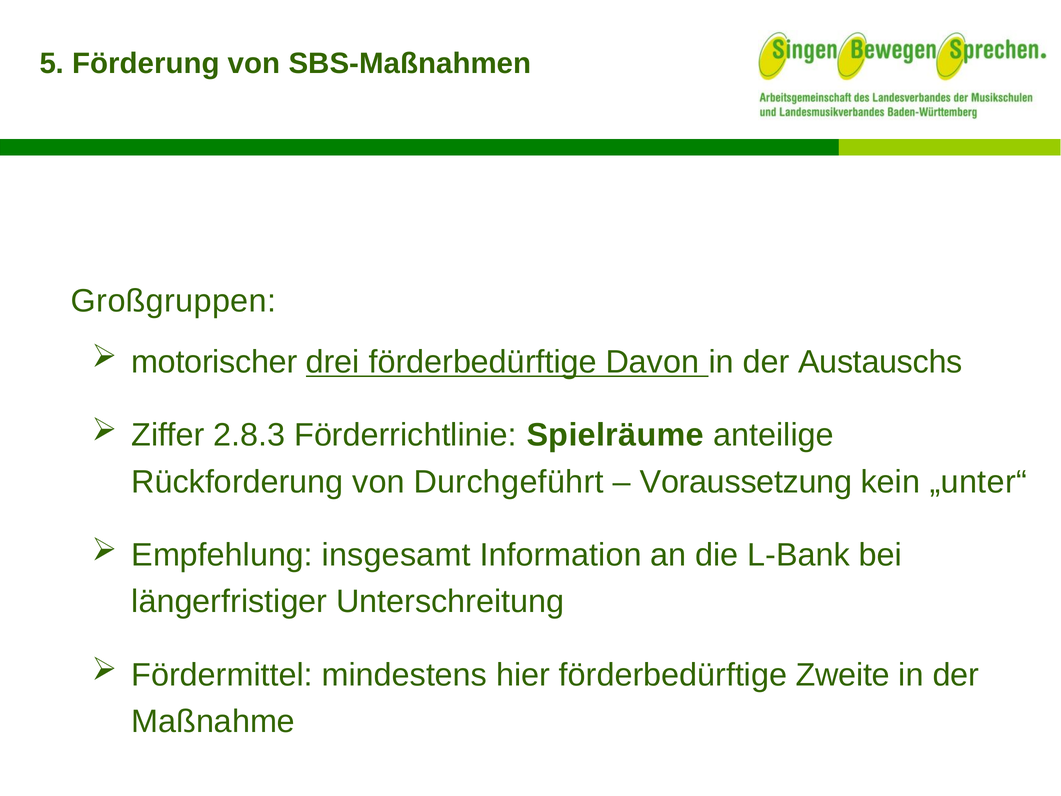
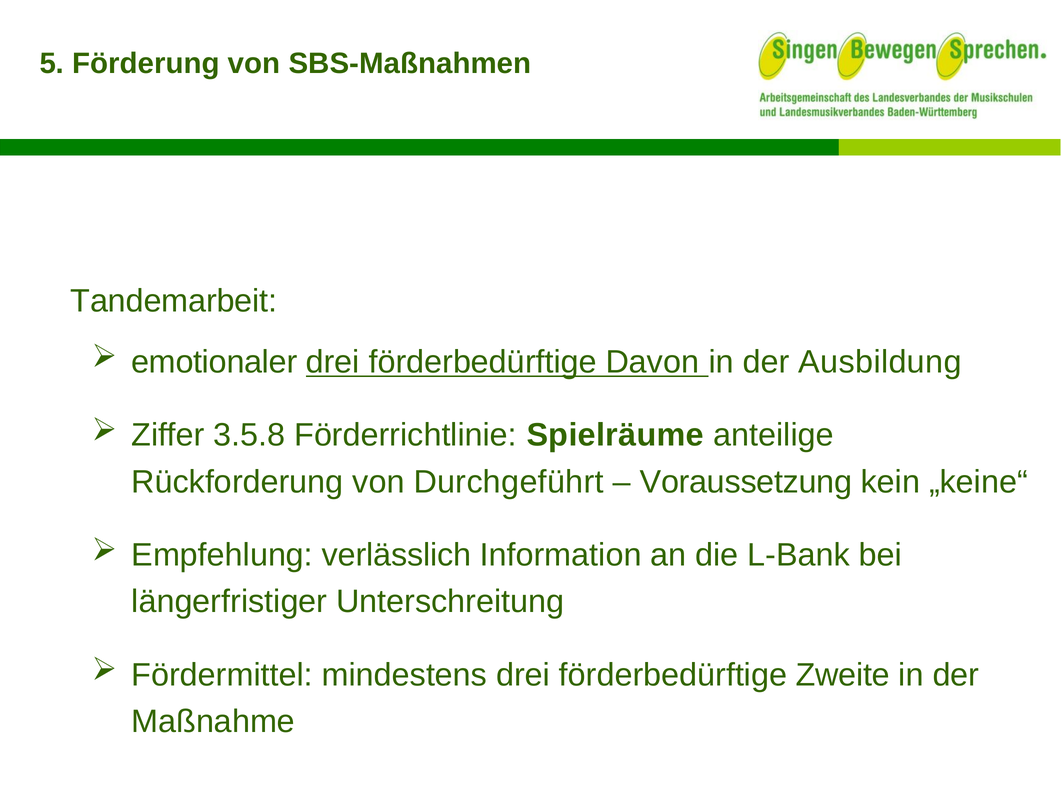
Großgruppen: Großgruppen -> Tandemarbeit
motorischer: motorischer -> emotionaler
Austauschs: Austauschs -> Ausbildung
2.8.3: 2.8.3 -> 3.5.8
„unter“: „unter“ -> „keine“
insgesamt: insgesamt -> verlässlich
mindestens hier: hier -> drei
